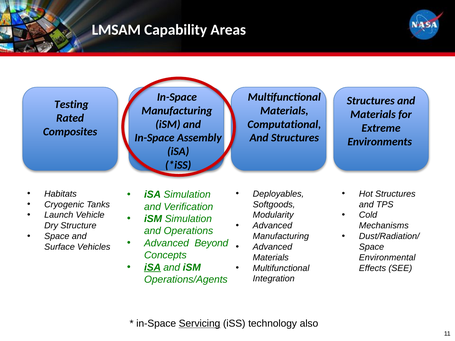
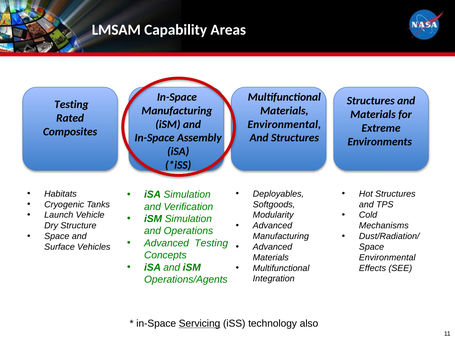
Computational at (284, 124): Computational -> Environmental
Advanced Beyond: Beyond -> Testing
iSA at (153, 268) underline: present -> none
